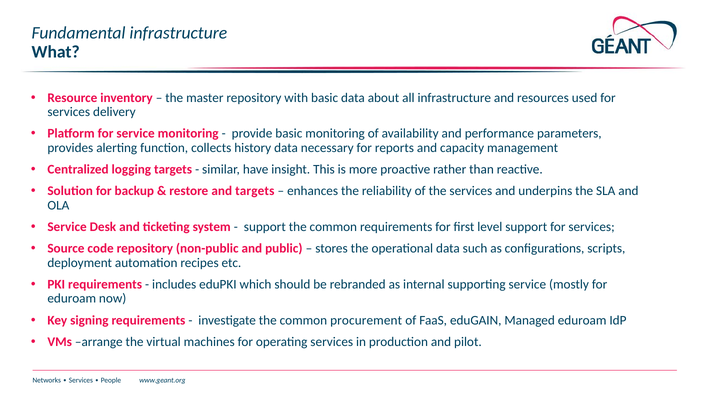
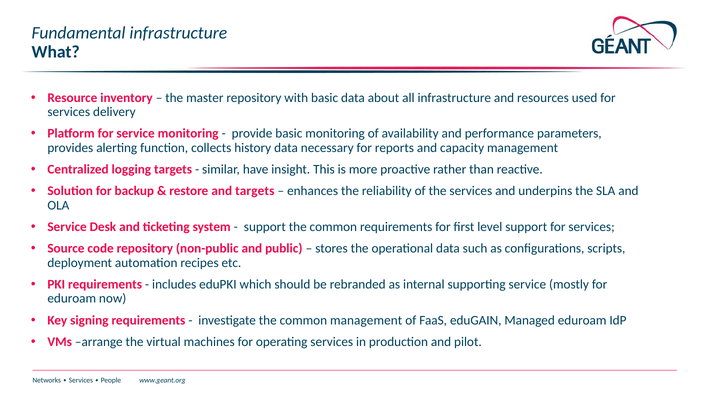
common procurement: procurement -> management
